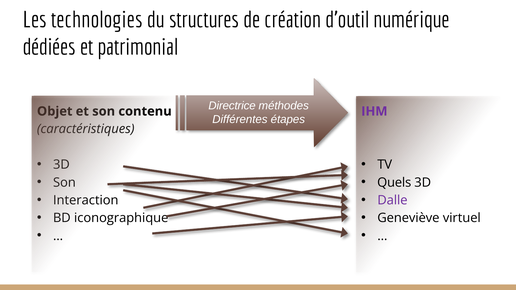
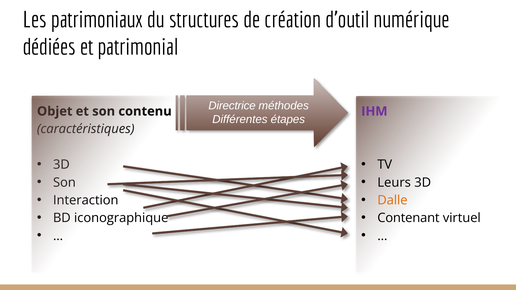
technologies: technologies -> patrimoniaux
Quels: Quels -> Leurs
Dalle colour: purple -> orange
Geneviève: Geneviève -> Contenant
